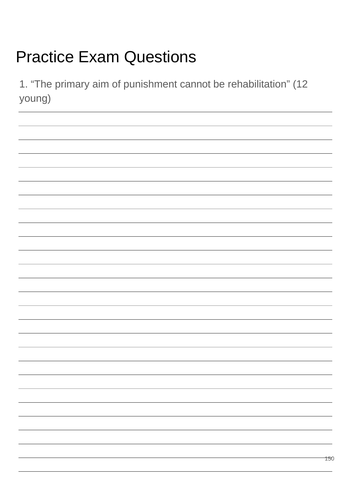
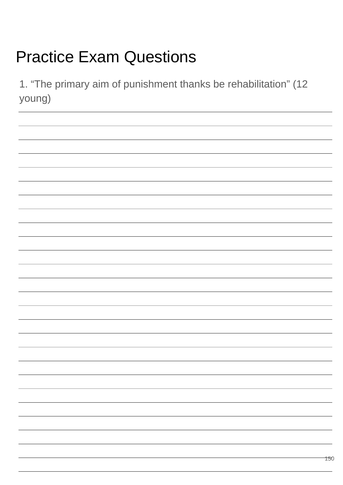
cannot: cannot -> thanks
